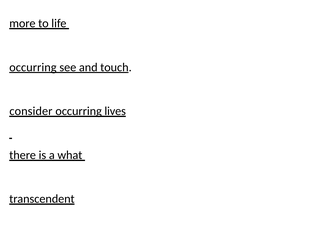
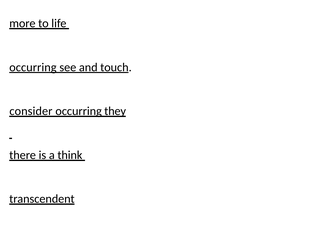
lives: lives -> they
what: what -> think
